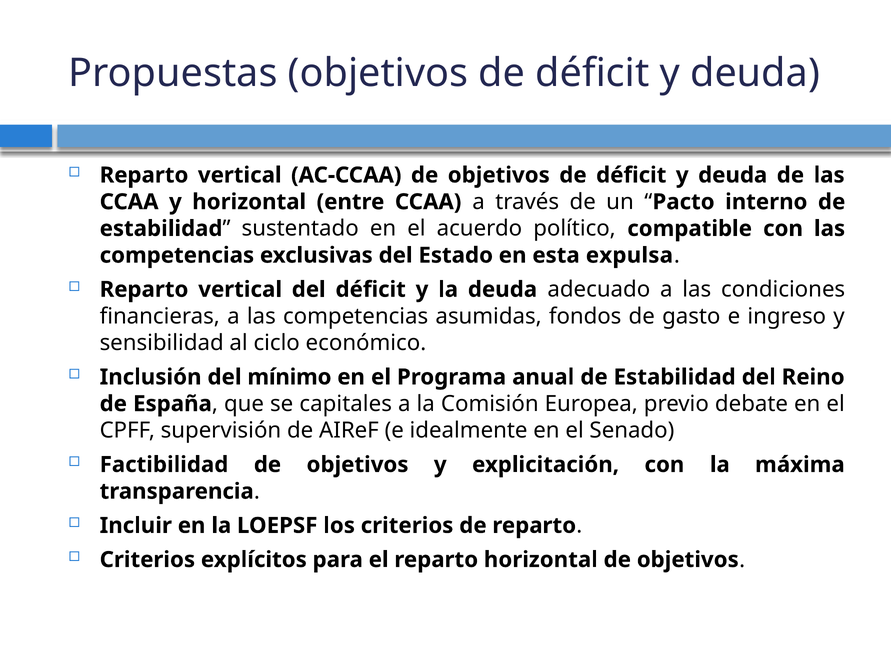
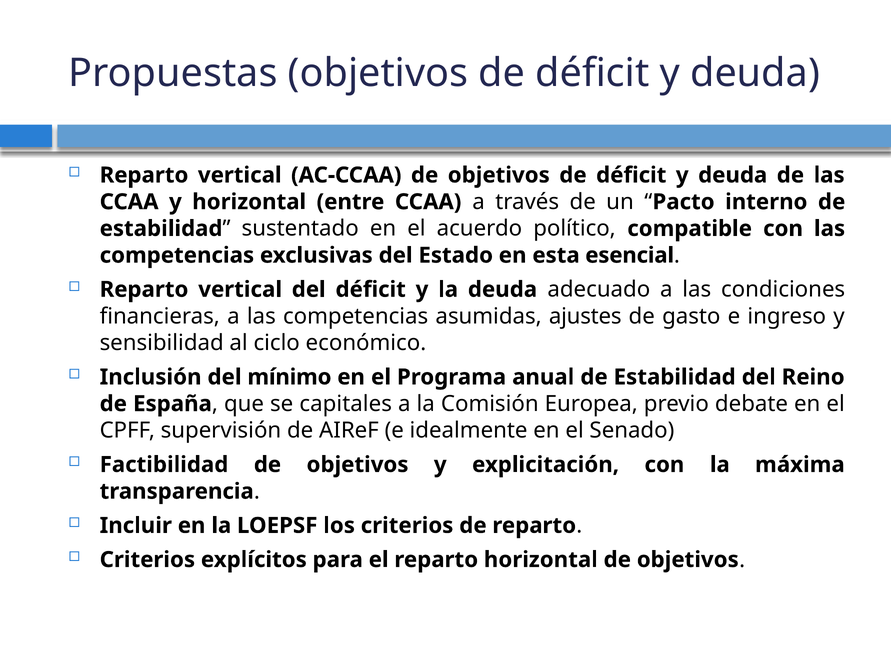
expulsa: expulsa -> esencial
fondos: fondos -> ajustes
